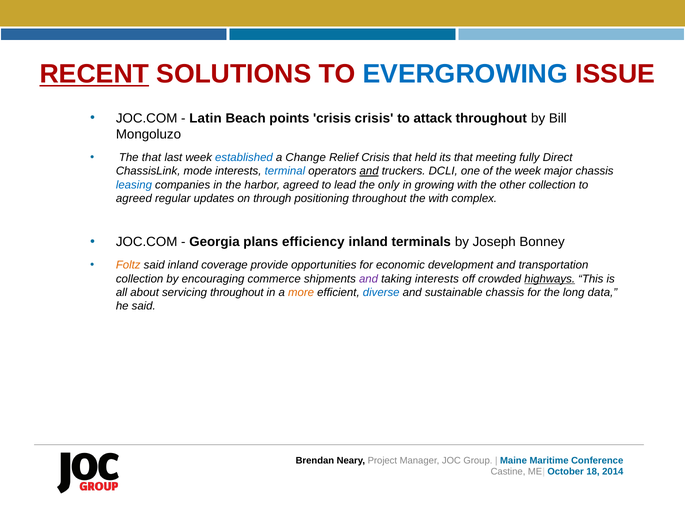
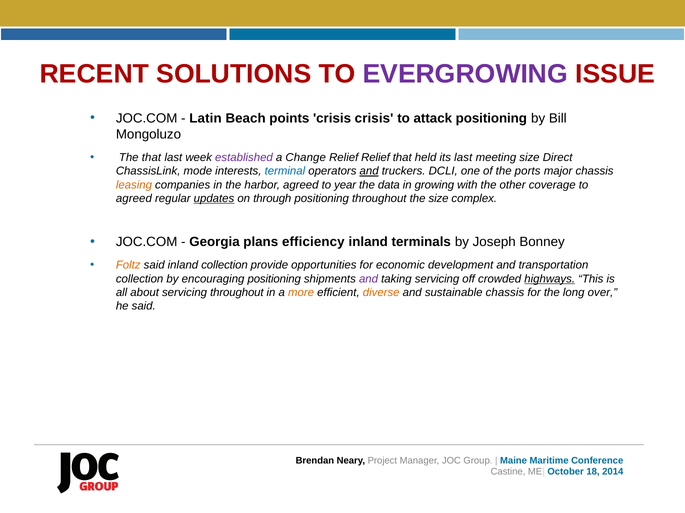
RECENT underline: present -> none
EVERGROWING colour: blue -> purple
attack throughout: throughout -> positioning
established colour: blue -> purple
Relief Crisis: Crisis -> Relief
its that: that -> last
meeting fully: fully -> size
the week: week -> ports
leasing colour: blue -> orange
lead: lead -> year
only: only -> data
other collection: collection -> coverage
updates underline: none -> present
the with: with -> size
inland coverage: coverage -> collection
encouraging commerce: commerce -> positioning
taking interests: interests -> servicing
diverse colour: blue -> orange
data: data -> over
